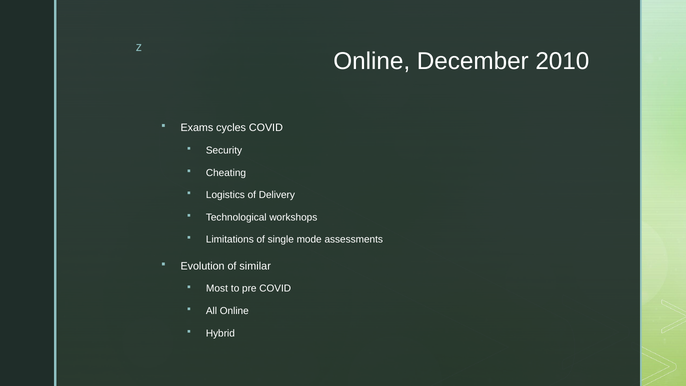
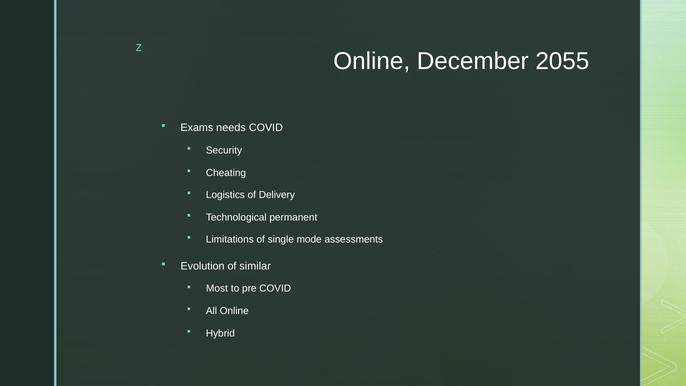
2010: 2010 -> 2055
cycles: cycles -> needs
workshops: workshops -> permanent
